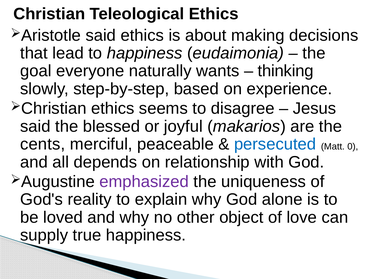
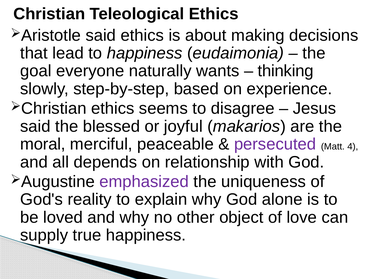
cents: cents -> moral
persecuted colour: blue -> purple
0: 0 -> 4
